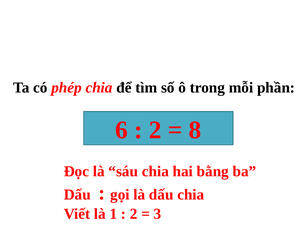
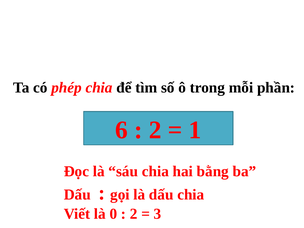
8: 8 -> 1
1: 1 -> 0
